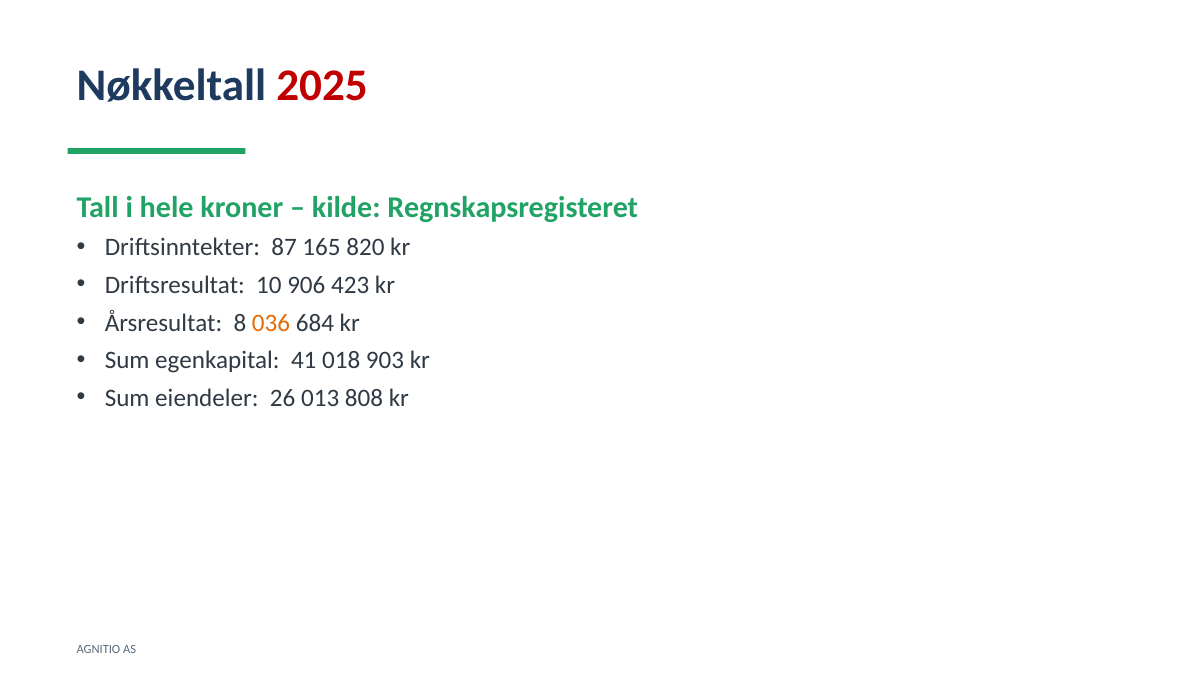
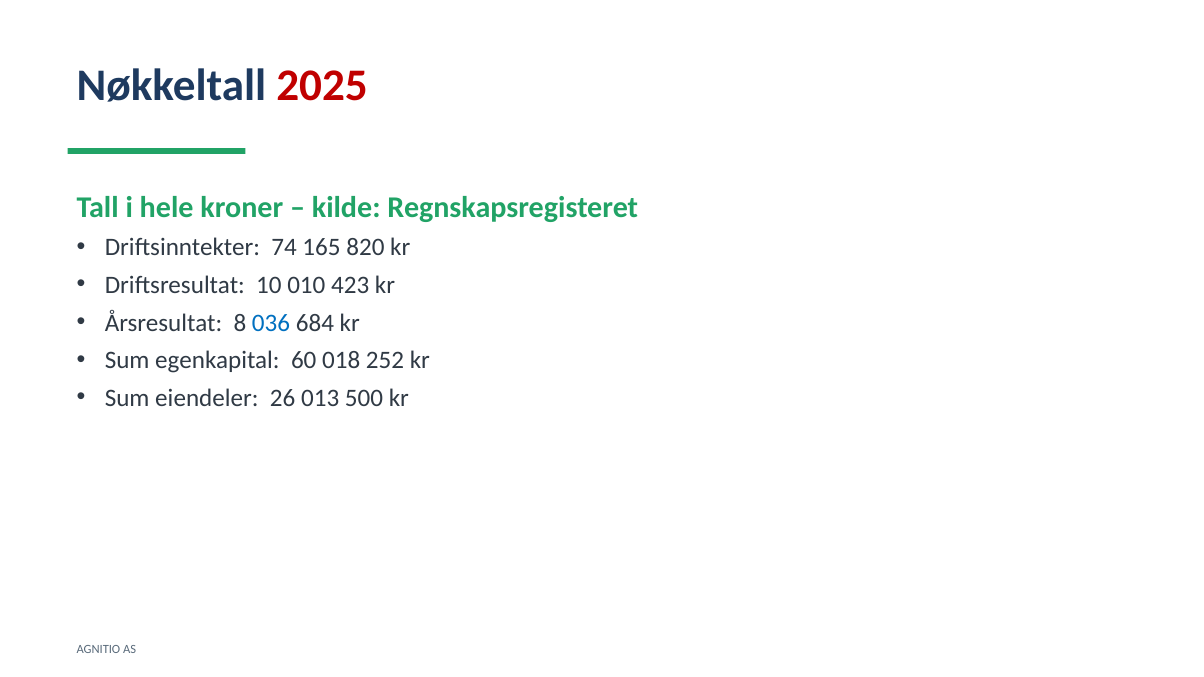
87: 87 -> 74
906: 906 -> 010
036 colour: orange -> blue
41: 41 -> 60
903: 903 -> 252
808: 808 -> 500
